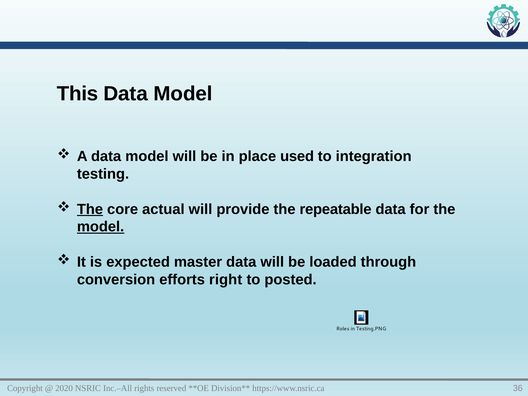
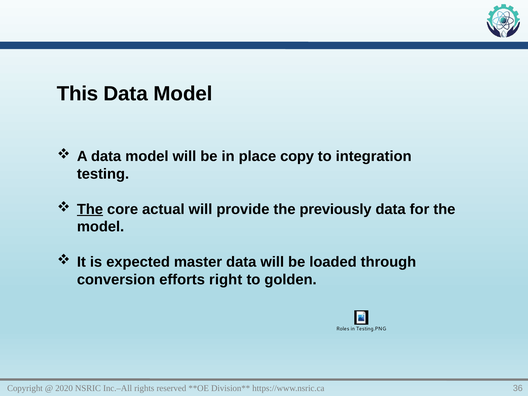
used: used -> copy
repeatable: repeatable -> previously
model at (101, 227) underline: present -> none
posted: posted -> golden
